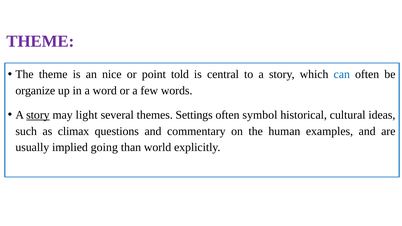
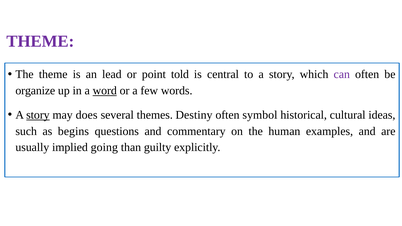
nice: nice -> lead
can colour: blue -> purple
word underline: none -> present
light: light -> does
Settings: Settings -> Destiny
climax: climax -> begins
world: world -> guilty
